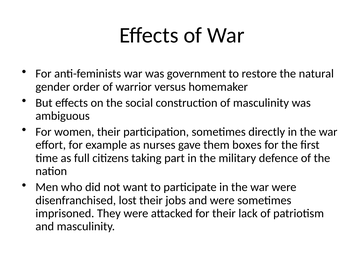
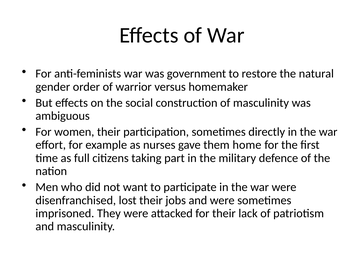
boxes: boxes -> home
